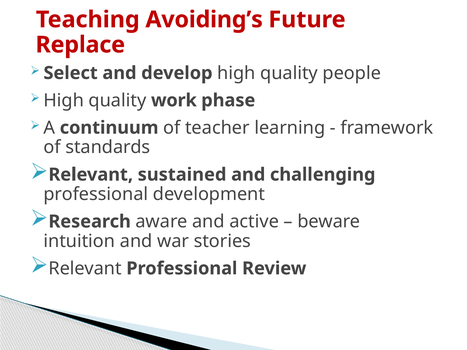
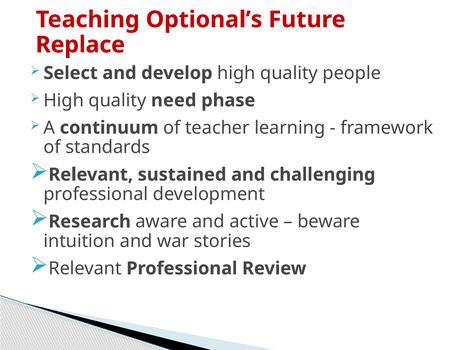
Avoiding’s: Avoiding’s -> Optional’s
work: work -> need
